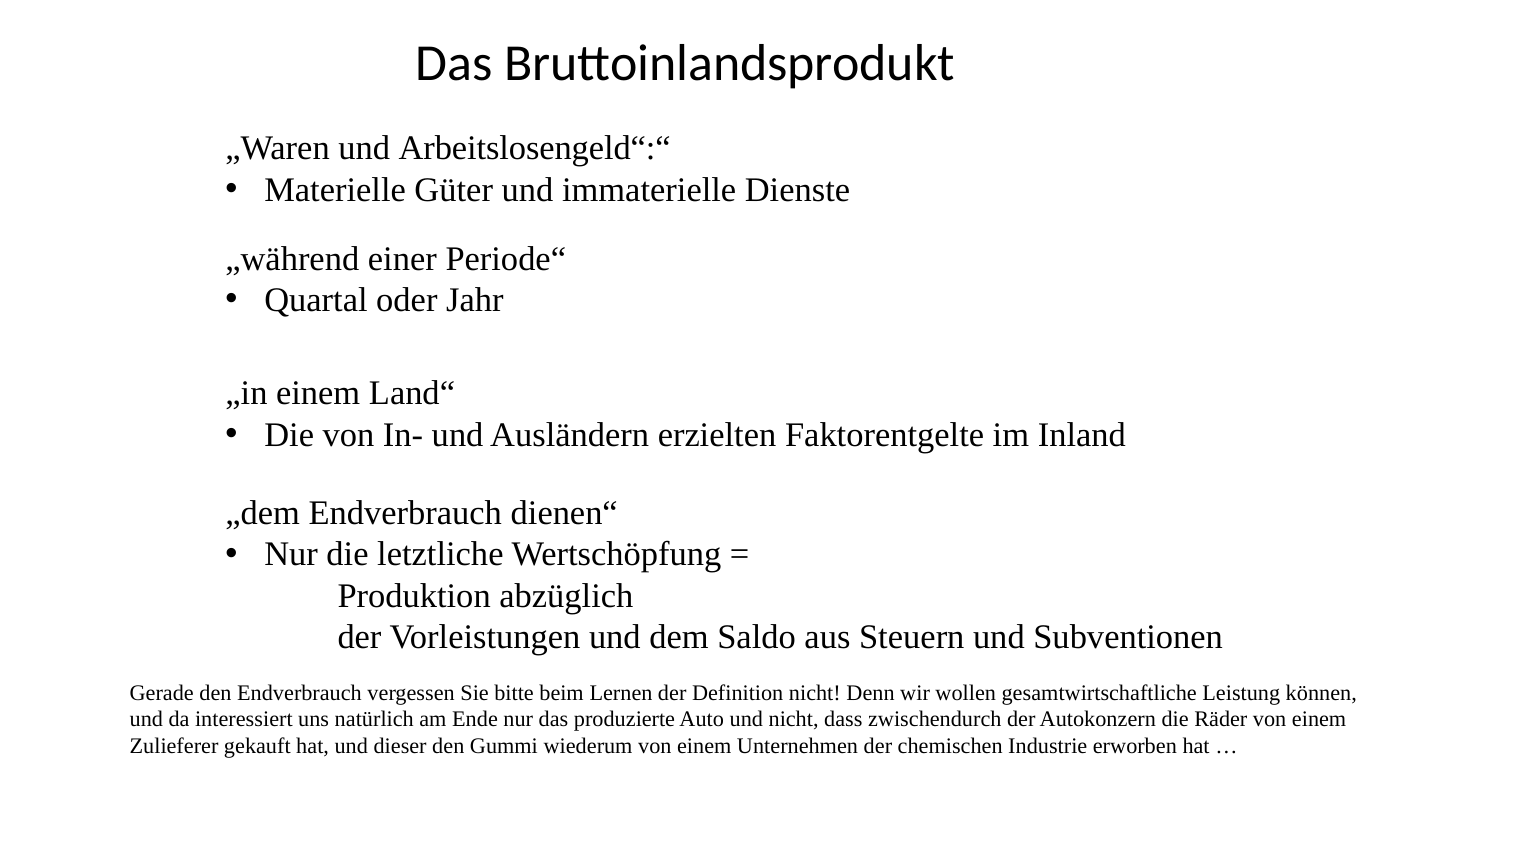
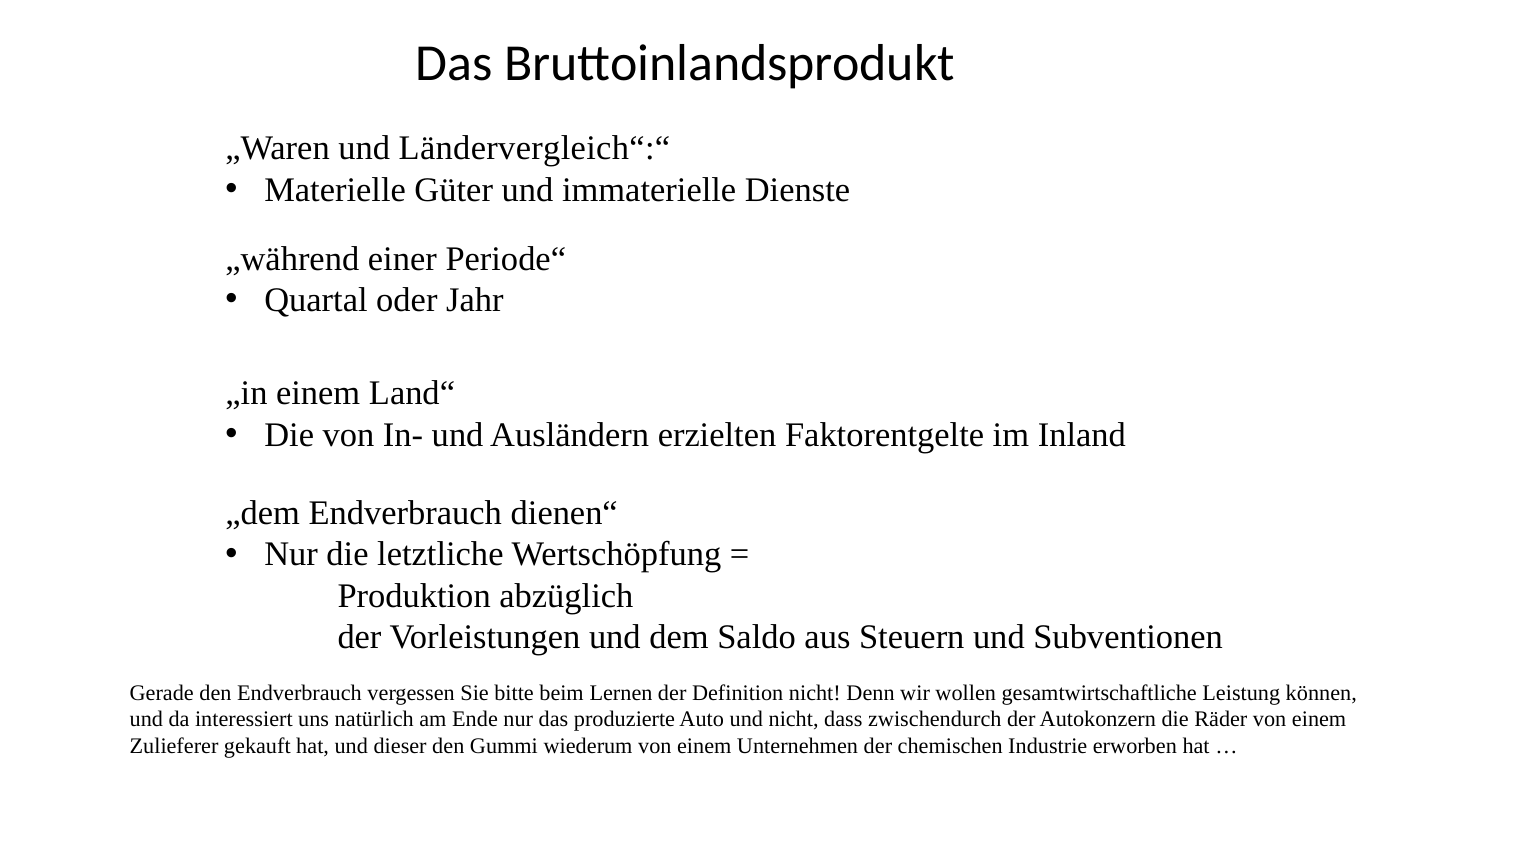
Arbeitslosengeld“:“: Arbeitslosengeld“:“ -> Ländervergleich“:“
